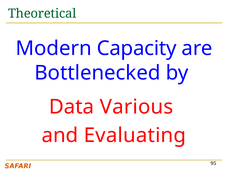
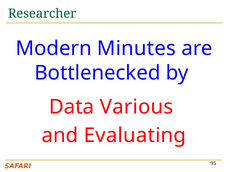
Theoretical: Theoretical -> Researcher
Capacity: Capacity -> Minutes
